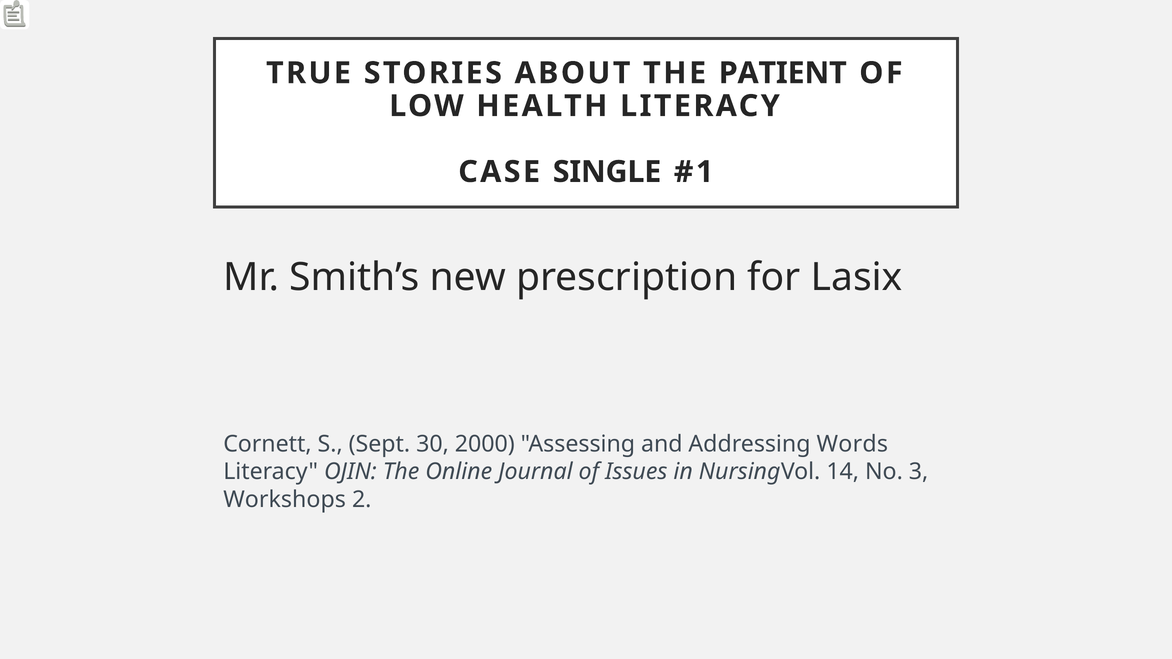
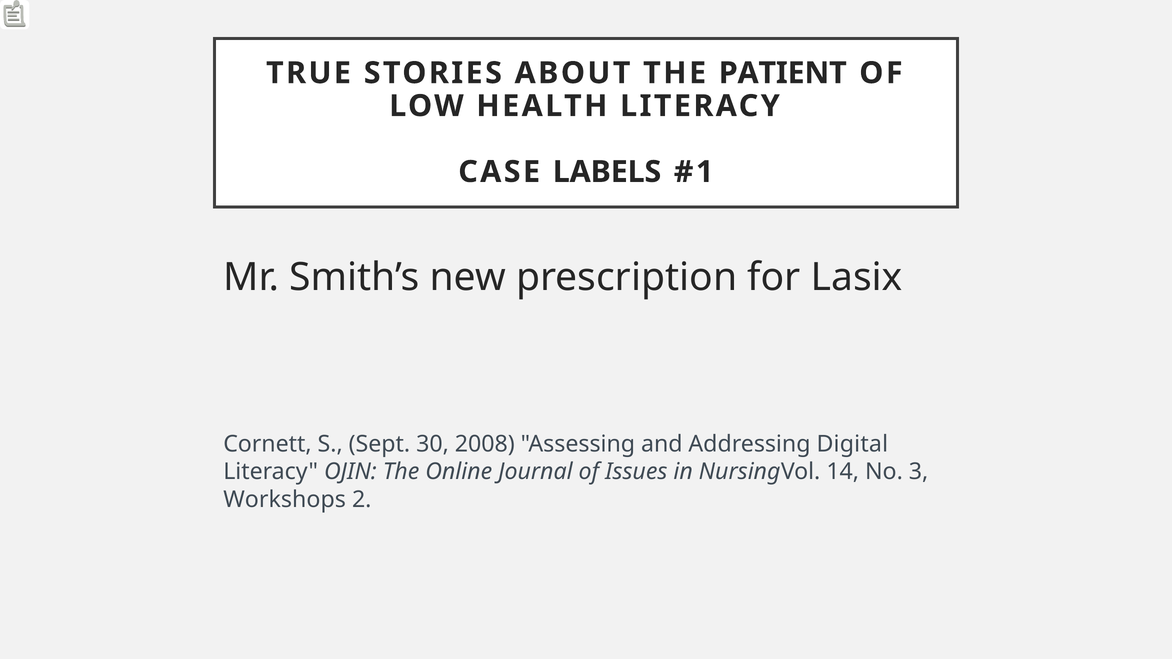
SINGLE: SINGLE -> LABELS
2000: 2000 -> 2008
Words: Words -> Digital
